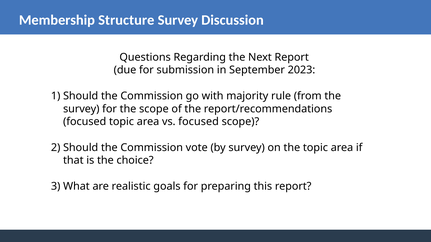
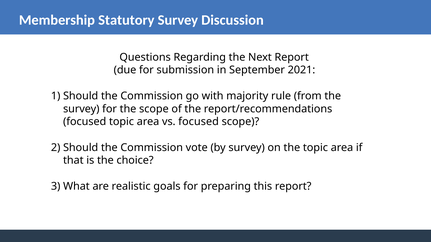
Structure: Structure -> Statutory
2023: 2023 -> 2021
